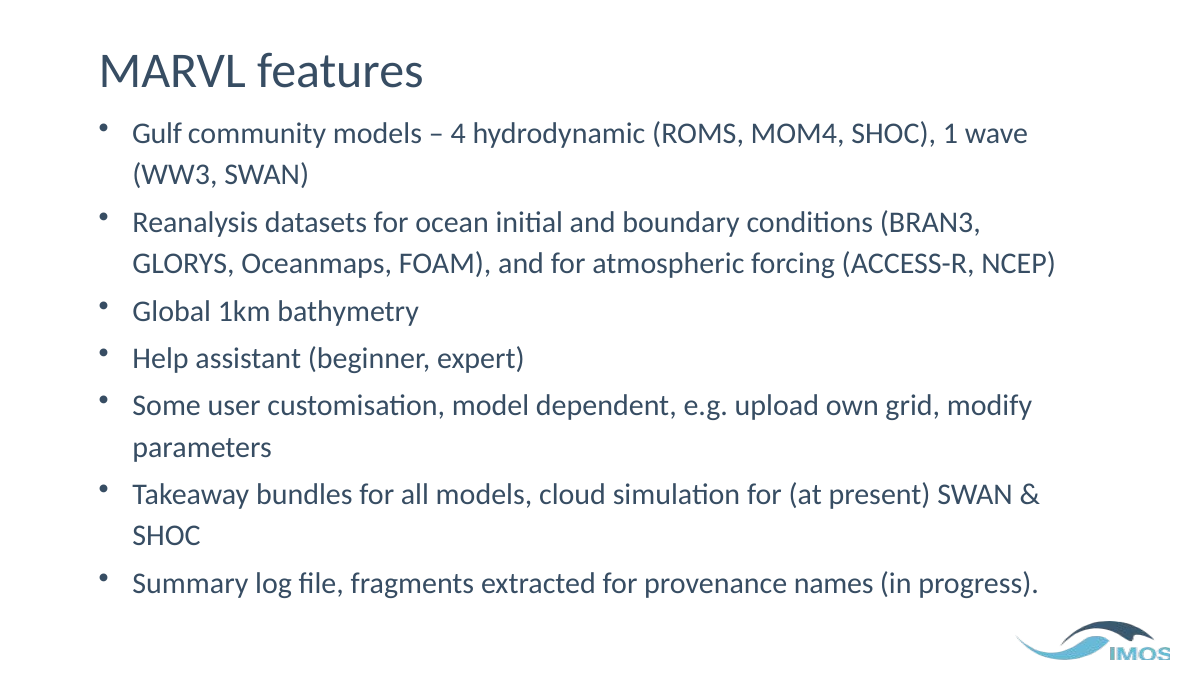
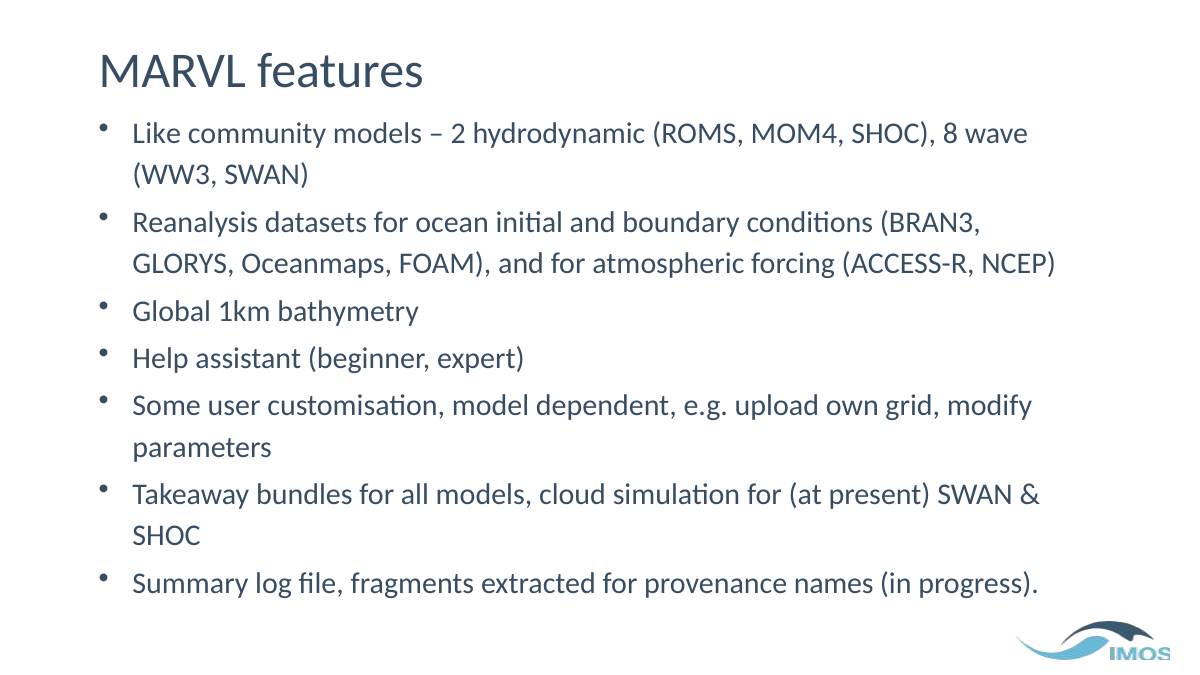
Gulf: Gulf -> Like
4: 4 -> 2
1: 1 -> 8
